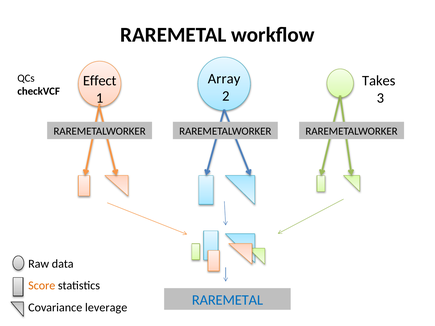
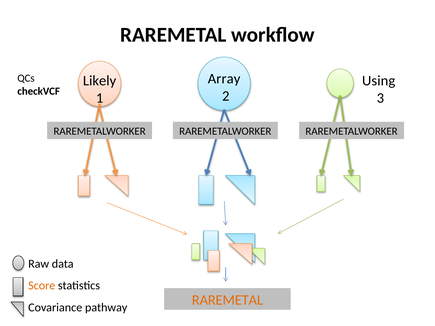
Effect: Effect -> Likely
Takes: Takes -> Using
RAREMETAL at (227, 300) colour: blue -> orange
leverage: leverage -> pathway
